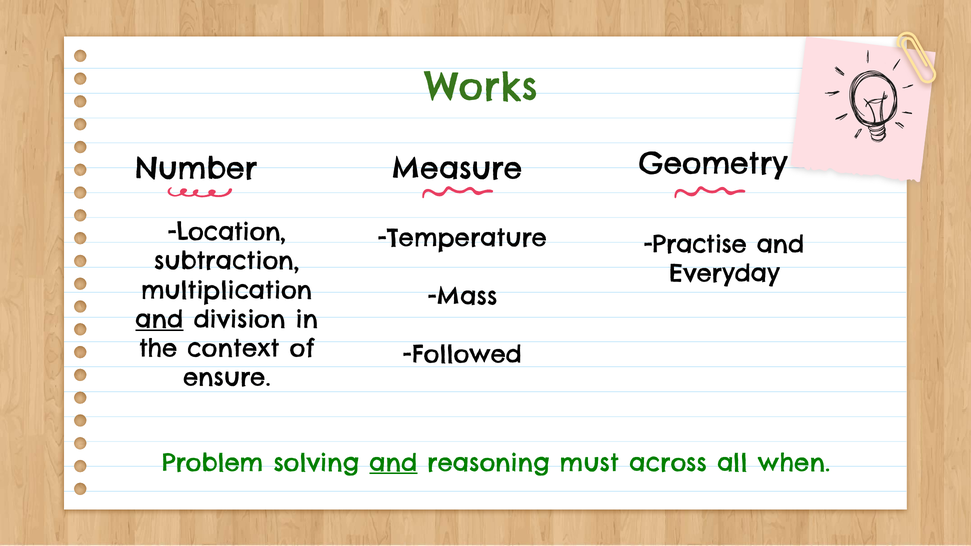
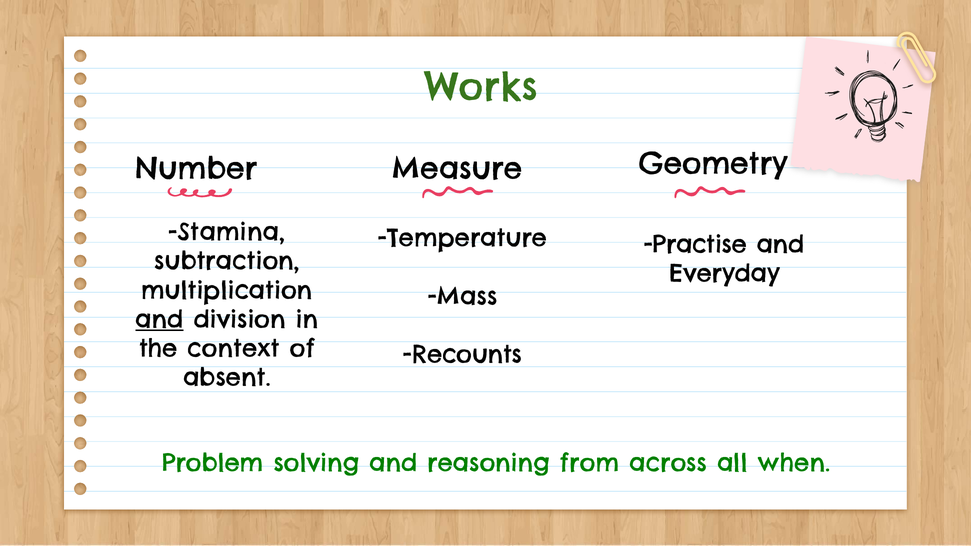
Location: Location -> Stamina
Followed: Followed -> Recounts
ensure: ensure -> absent
and at (393, 463) underline: present -> none
must: must -> from
